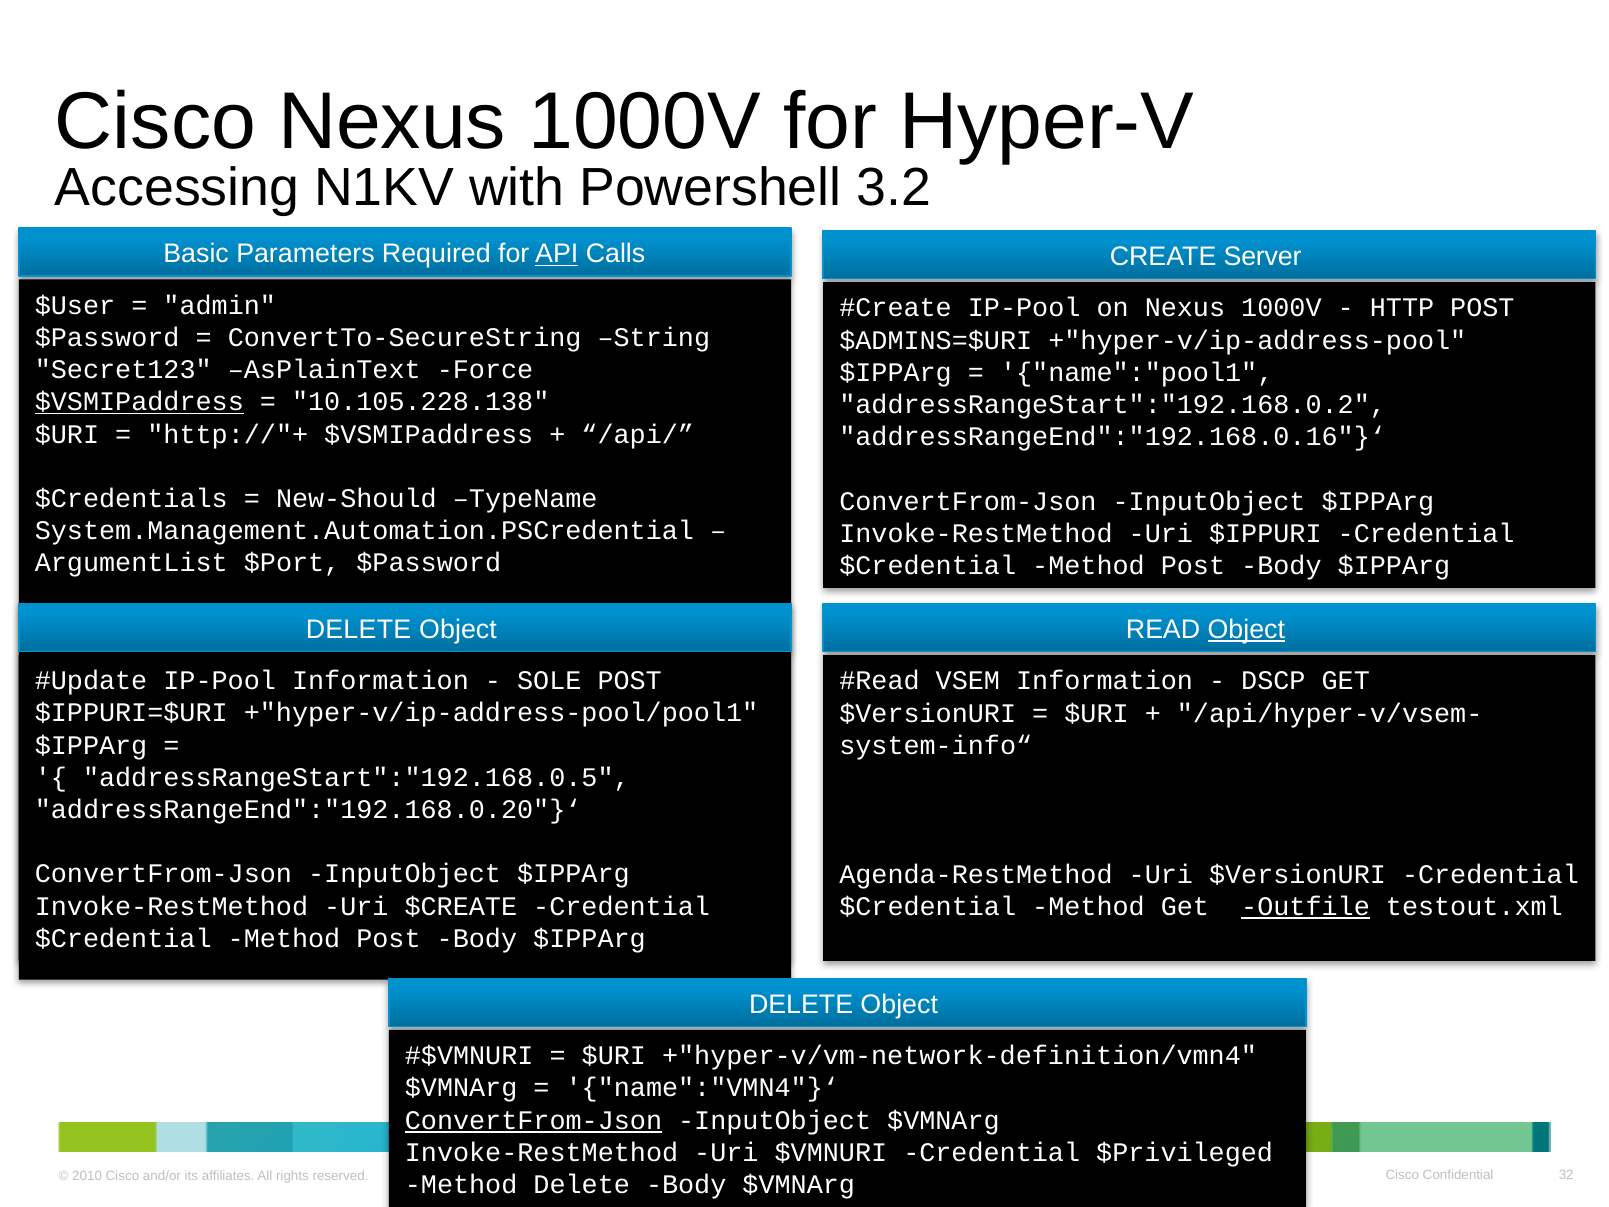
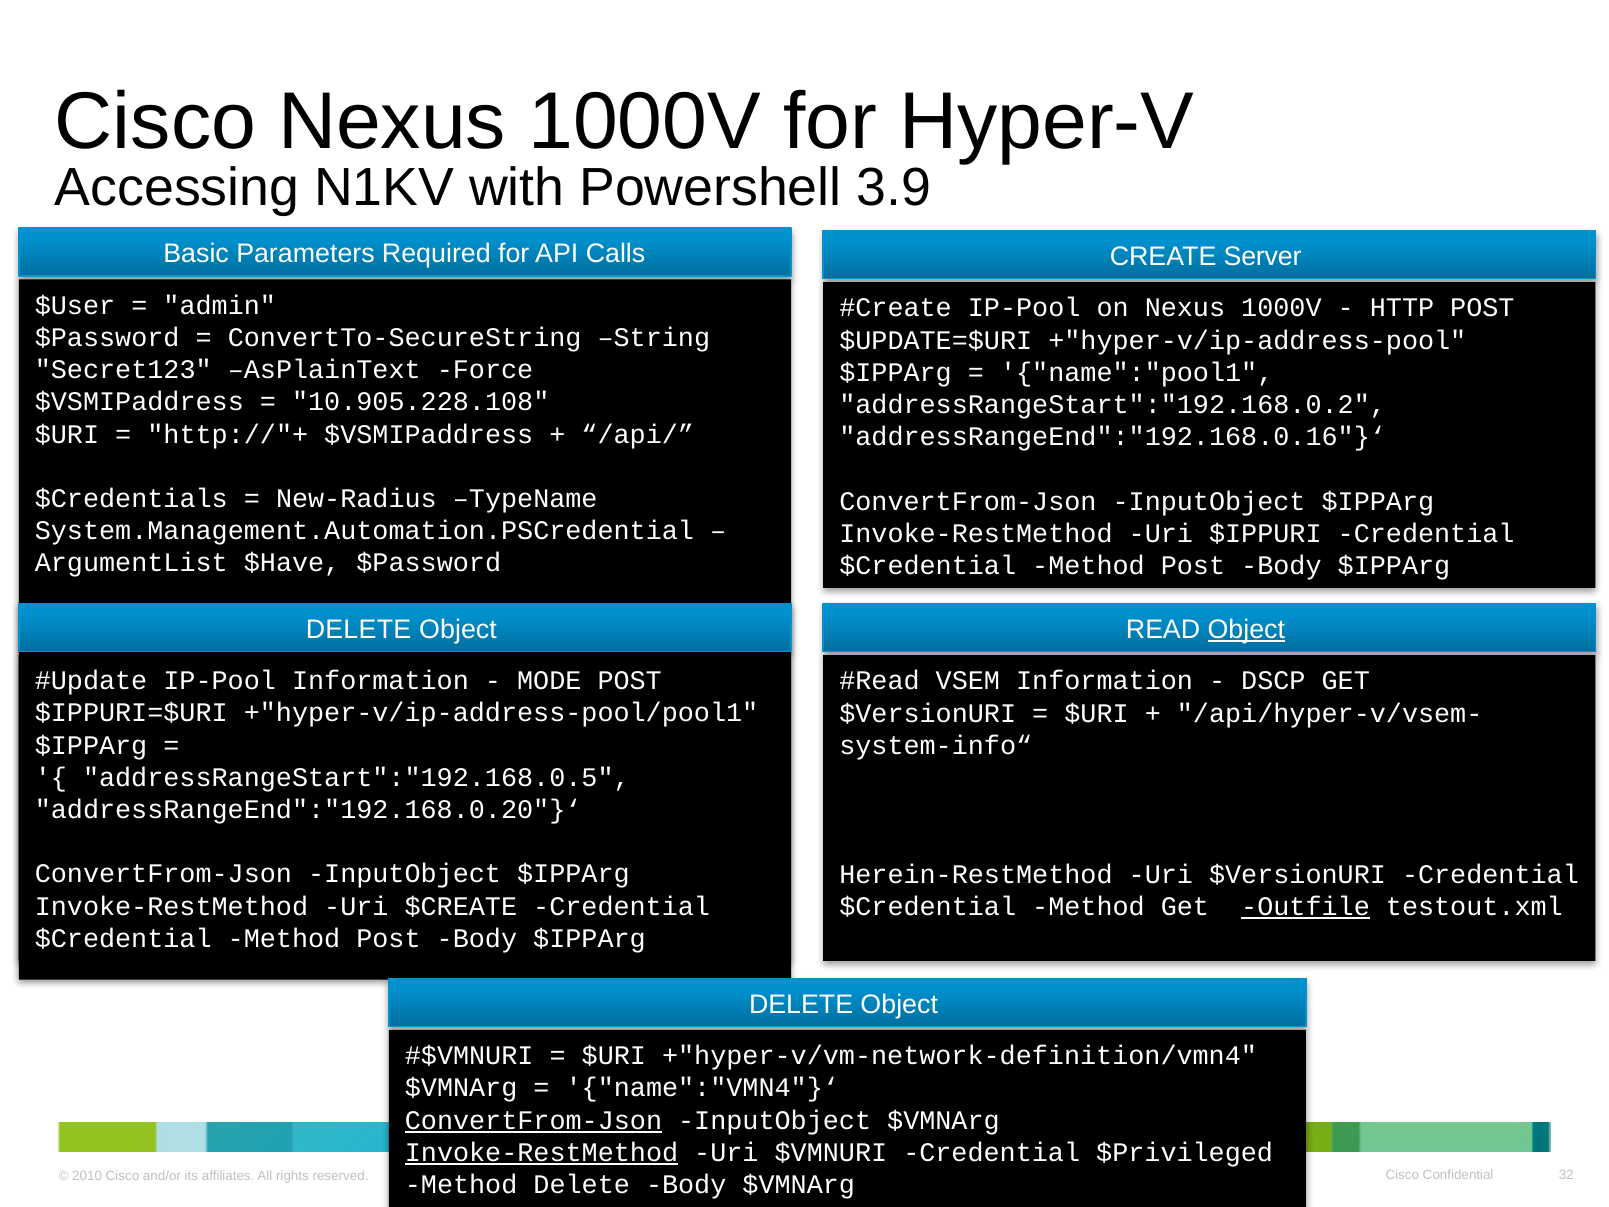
3.2: 3.2 -> 3.9
API underline: present -> none
$ADMINS=$URI: $ADMINS=$URI -> $UPDATE=$URI
$VSMIPaddress at (139, 402) underline: present -> none
10.105.228.138: 10.105.228.138 -> 10.905.228.108
New-Should: New-Should -> New-Radius
$Port: $Port -> $Have
SOLE: SOLE -> MODE
Agenda-RestMethod: Agenda-RestMethod -> Herein-RestMethod
Invoke-RestMethod at (542, 1152) underline: none -> present
